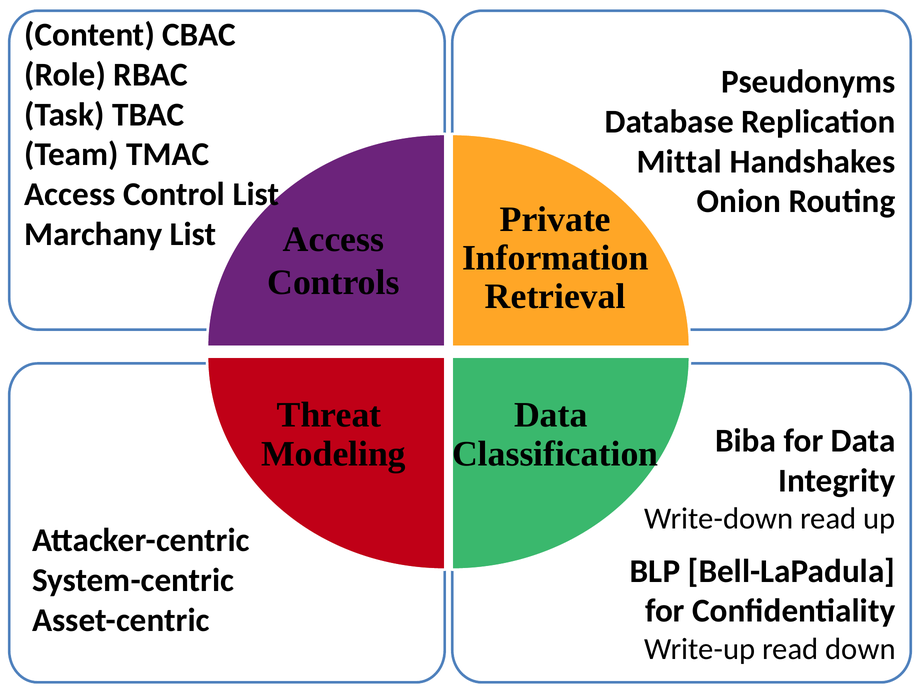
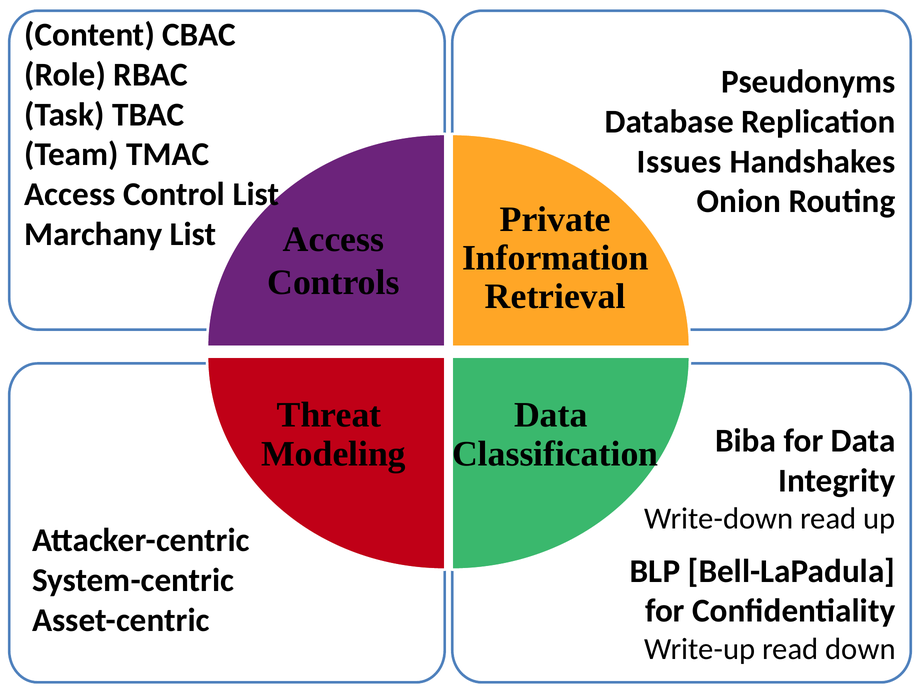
Mittal: Mittal -> Issues
